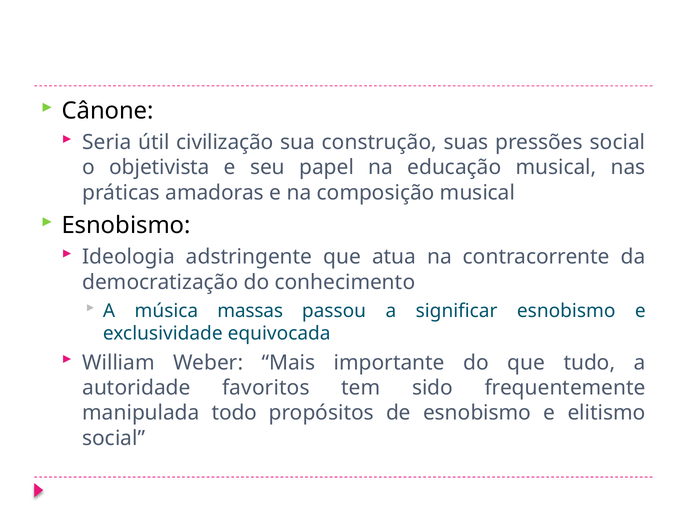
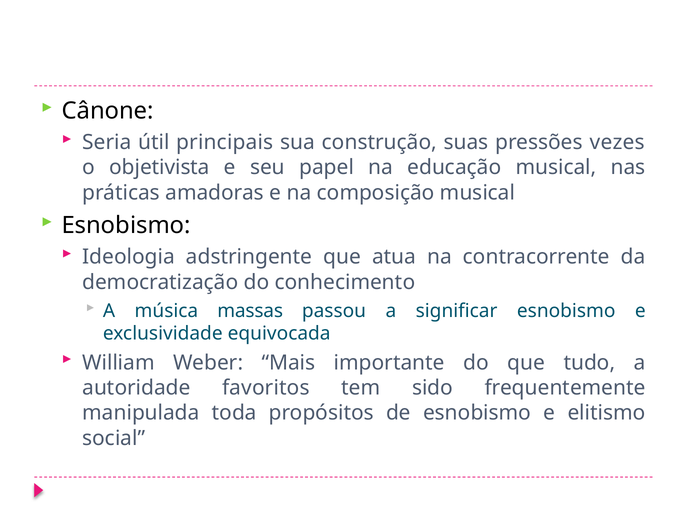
civilização: civilização -> principais
pressões social: social -> vezes
todo: todo -> toda
